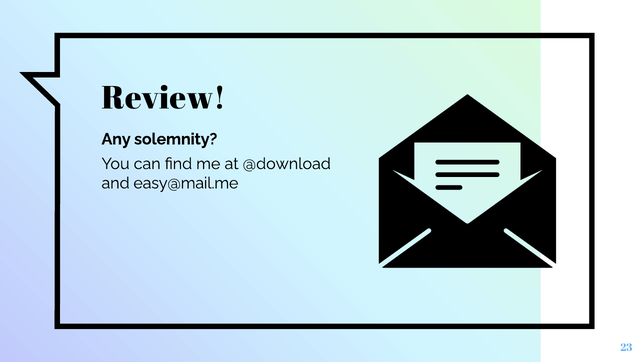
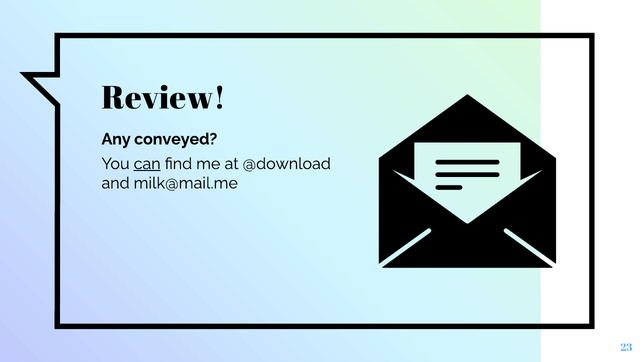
solemnity: solemnity -> conveyed
can underline: none -> present
easy@mail.me: easy@mail.me -> milk@mail.me
